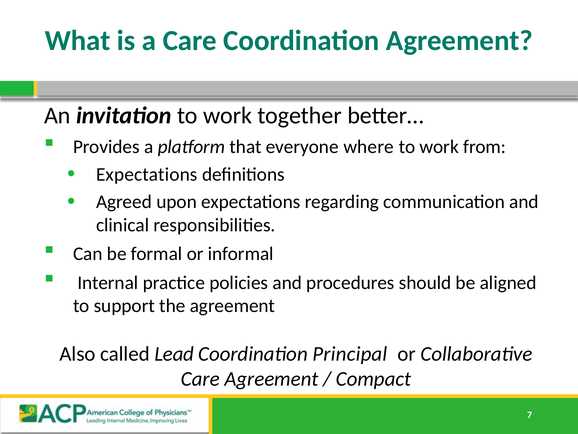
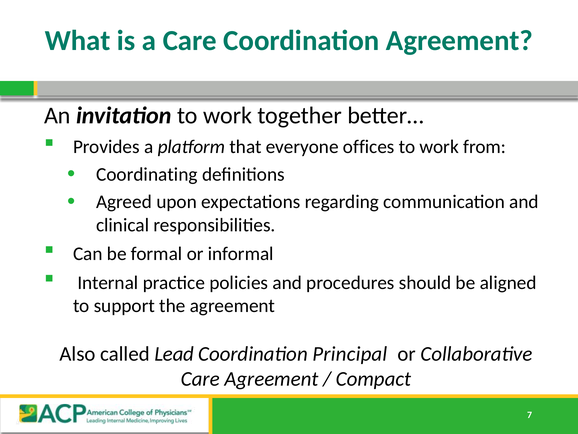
where: where -> offices
Expectations at (147, 174): Expectations -> Coordinating
